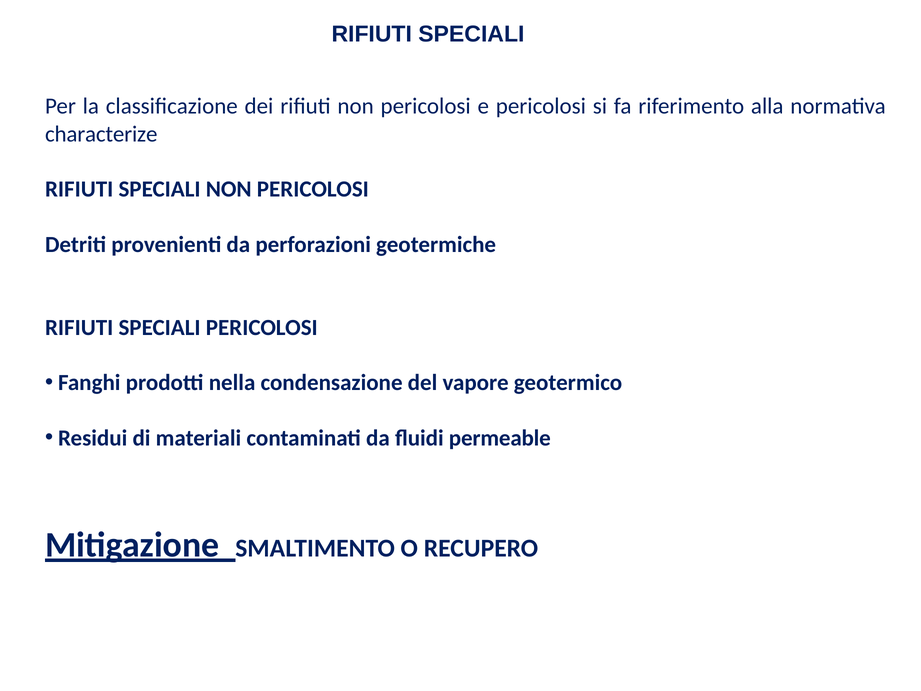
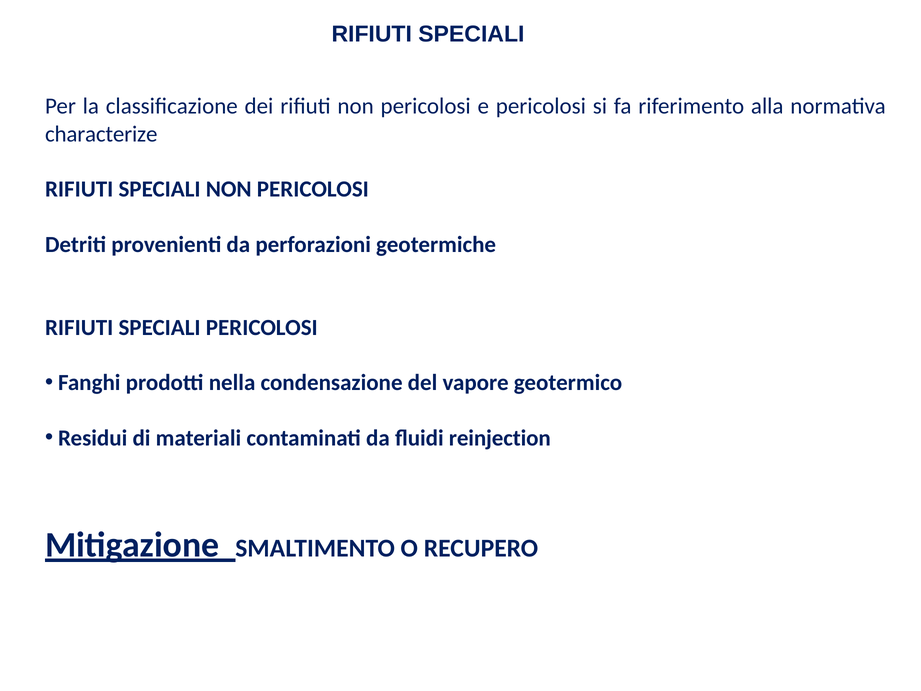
permeable: permeable -> reinjection
